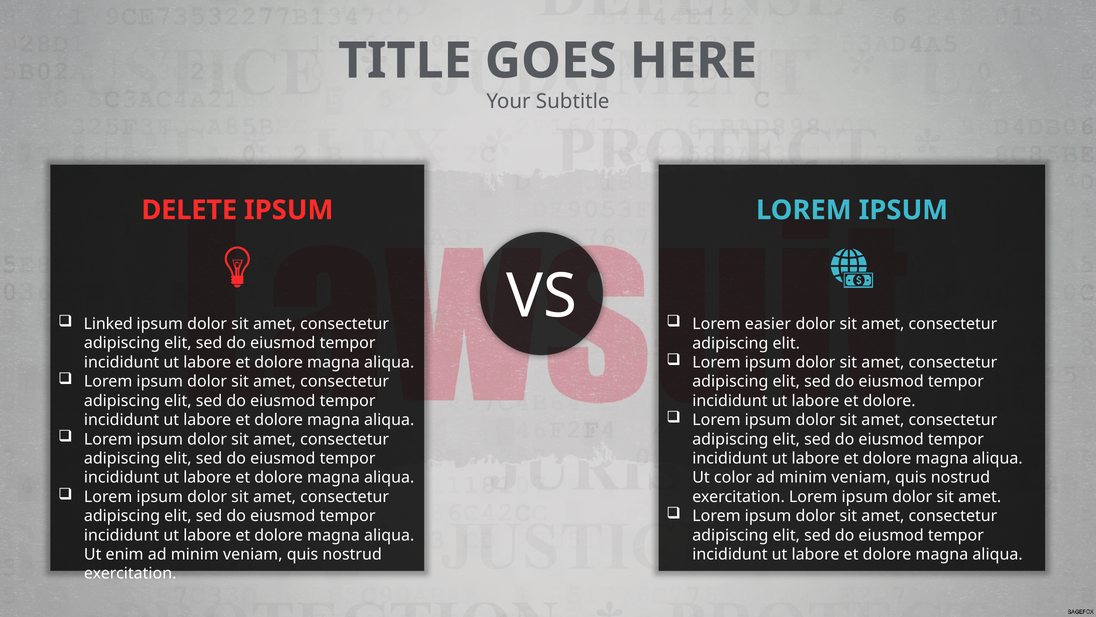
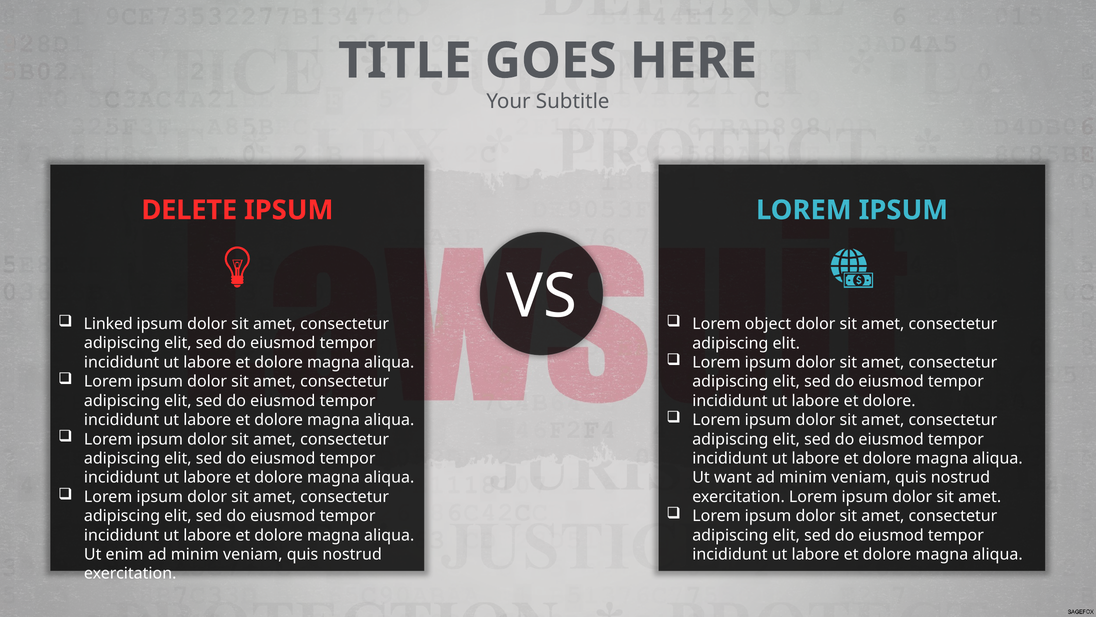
easier: easier -> object
color: color -> want
